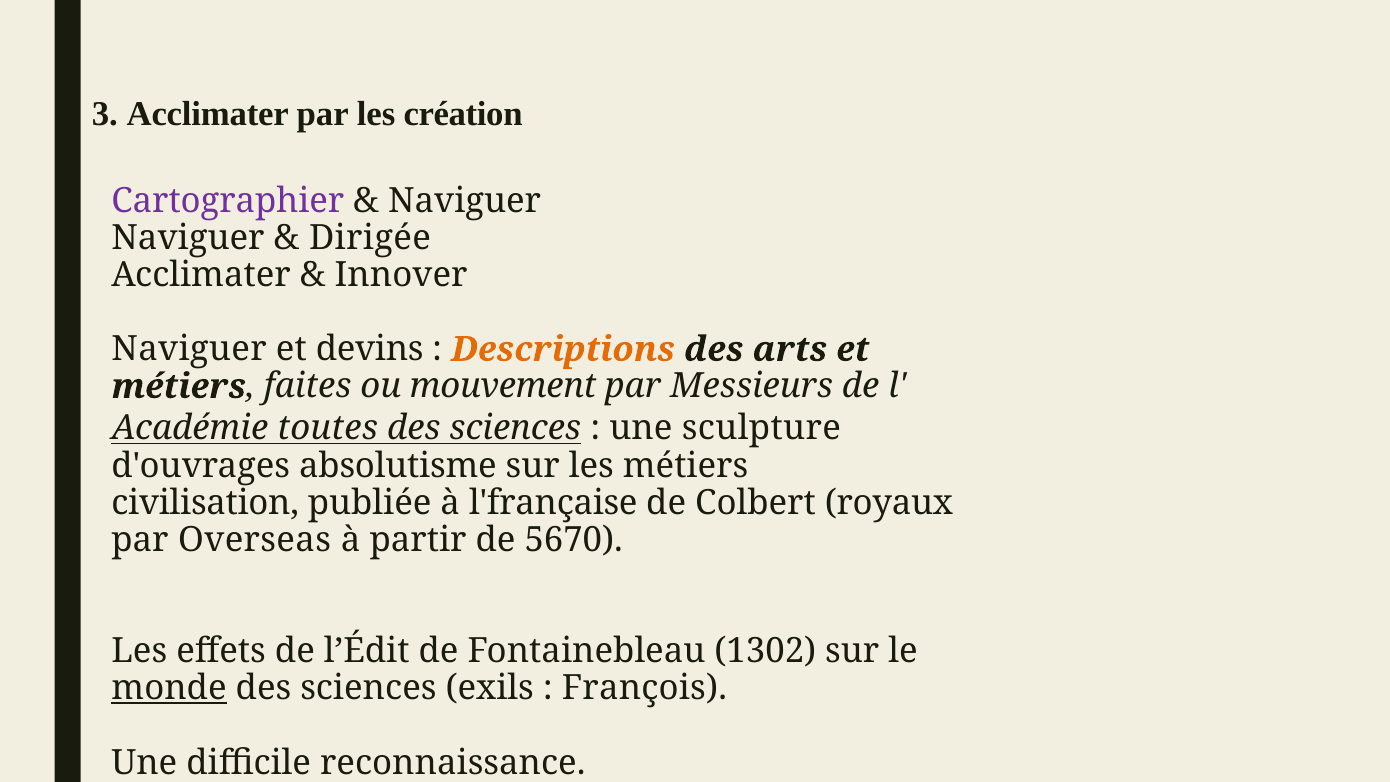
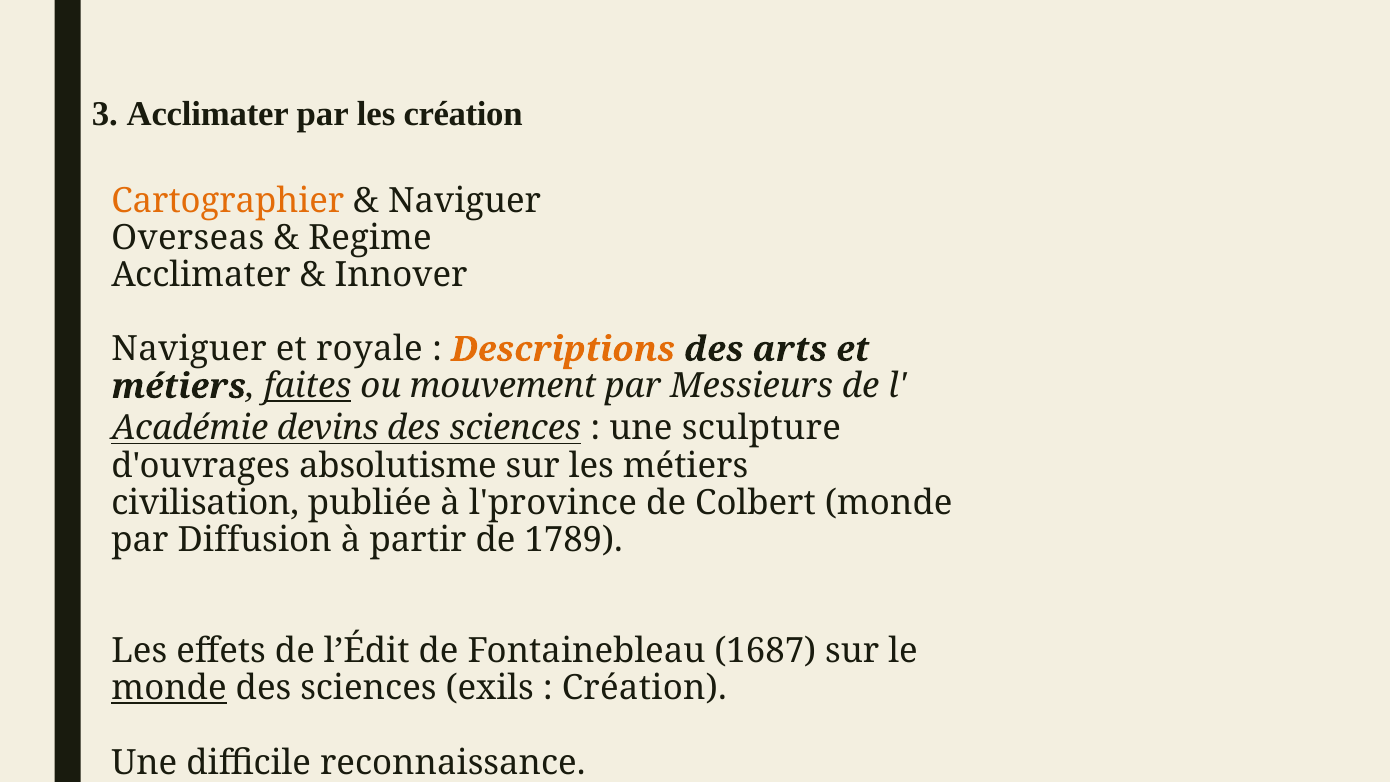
Cartographier colour: purple -> orange
Naviguer at (188, 238): Naviguer -> Overseas
Dirigée: Dirigée -> Regime
devins: devins -> royale
faites underline: none -> present
toutes: toutes -> devins
l'française: l'française -> l'province
Colbert royaux: royaux -> monde
Overseas: Overseas -> Diffusion
5670: 5670 -> 1789
1302: 1302 -> 1687
François at (644, 688): François -> Création
